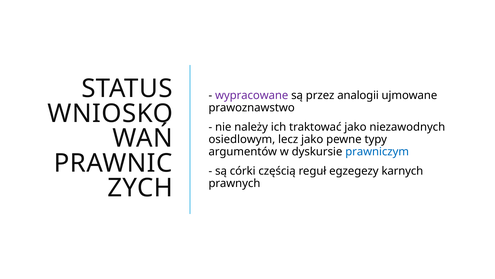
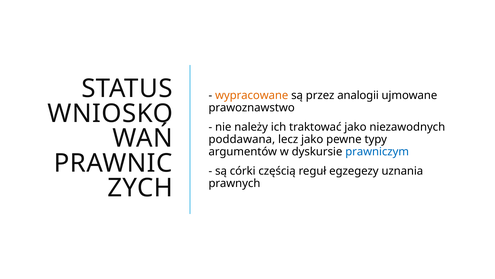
wypracowane colour: purple -> orange
osiedlowym: osiedlowym -> poddawana
karnych: karnych -> uznania
